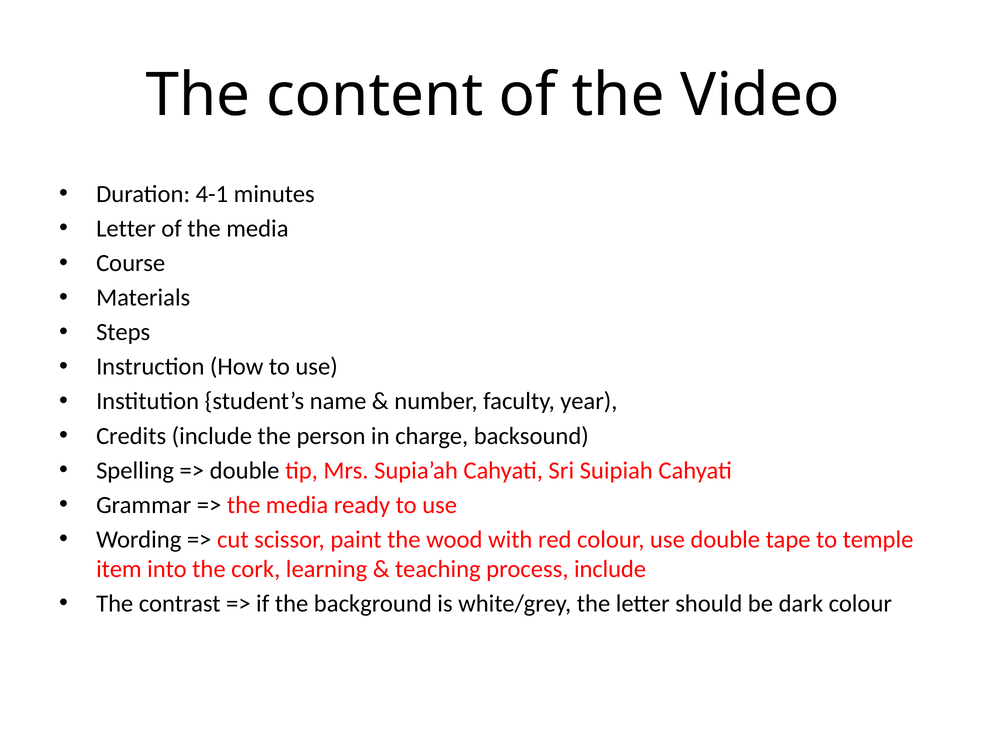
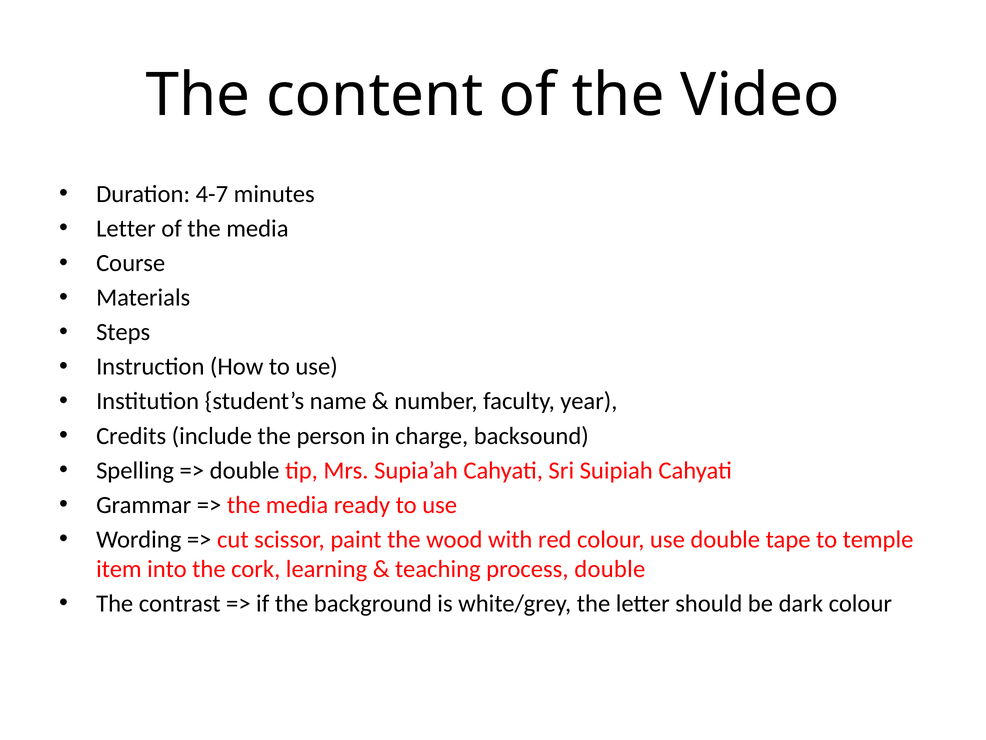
4-1: 4-1 -> 4-7
process include: include -> double
